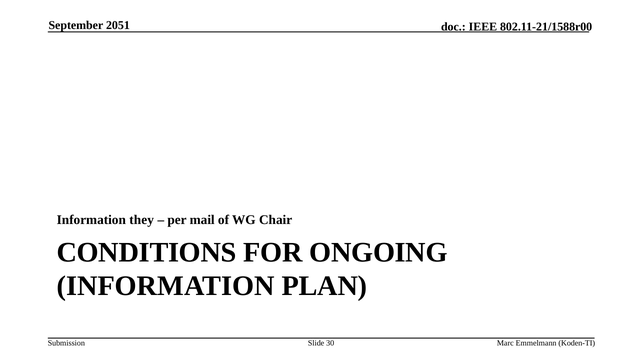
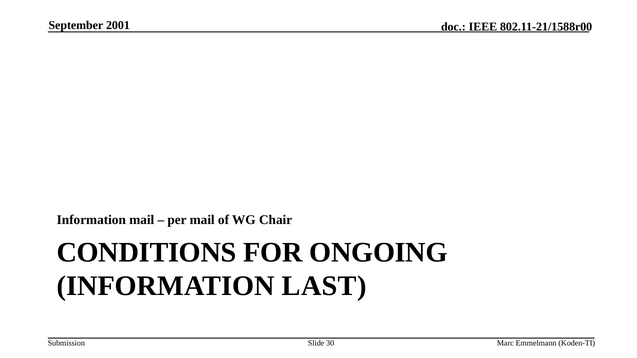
2051: 2051 -> 2001
Information they: they -> mail
PLAN: PLAN -> LAST
